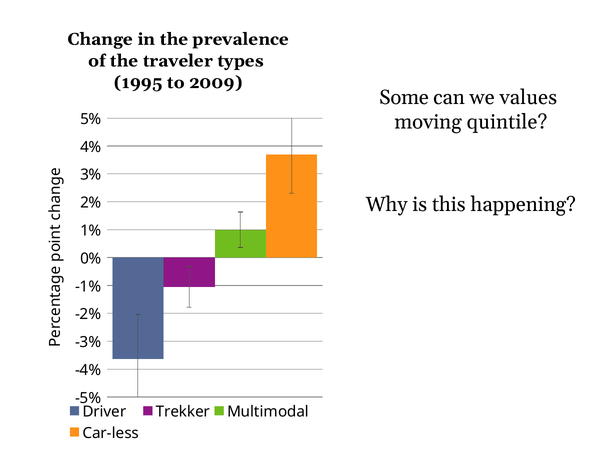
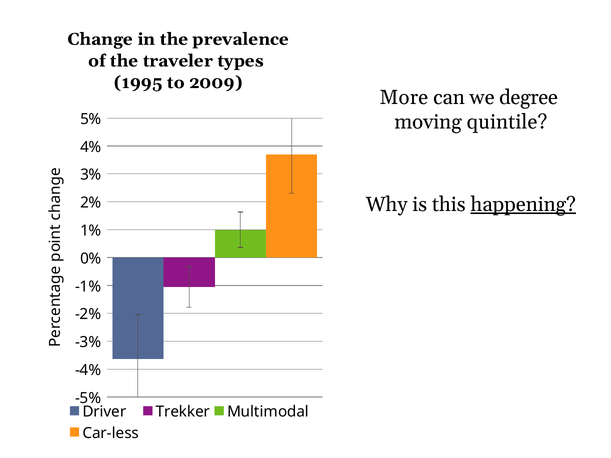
Some: Some -> More
values: values -> degree
happening underline: none -> present
